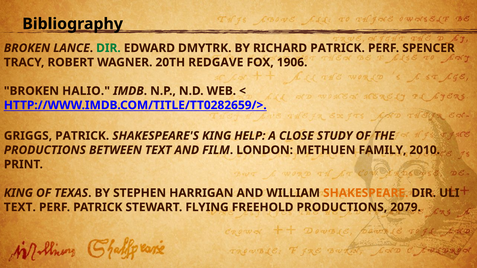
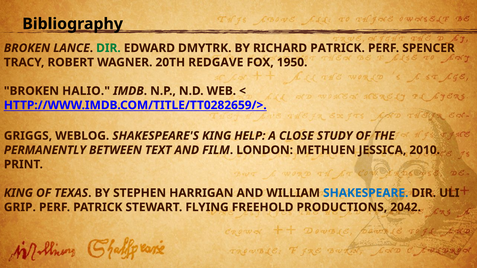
1906: 1906 -> 1950
GRIGGS PATRICK: PATRICK -> WEBLOG
PRODUCTIONS at (45, 150): PRODUCTIONS -> PERMANENTLY
FAMILY: FAMILY -> JESSICA
SHAKESPEARE colour: orange -> blue
TEXT at (20, 208): TEXT -> GRIP
2079: 2079 -> 2042
